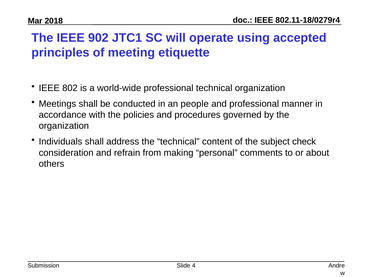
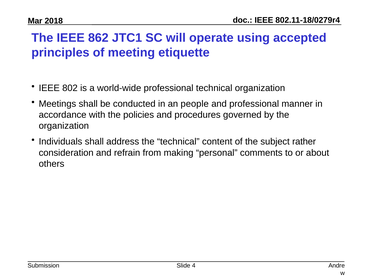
902: 902 -> 862
check: check -> rather
